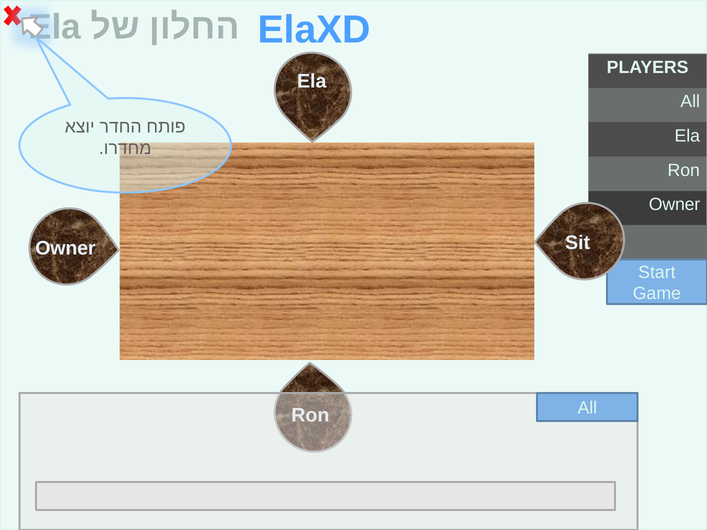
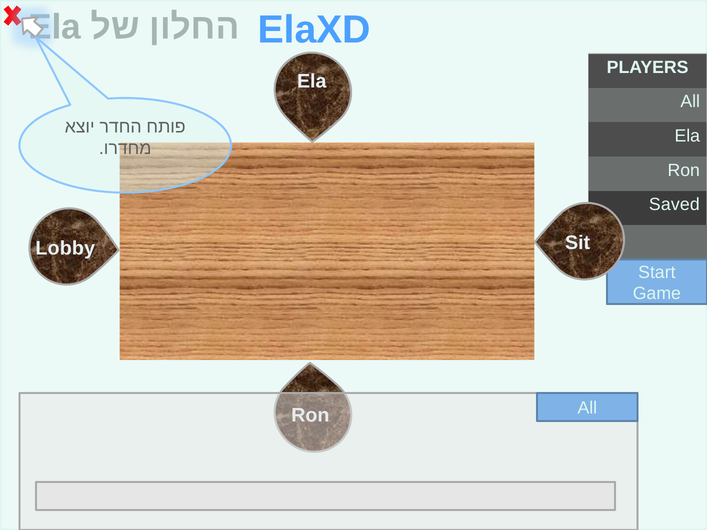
Owner at (675, 205): Owner -> Saved
Owner at (65, 248): Owner -> Lobby
